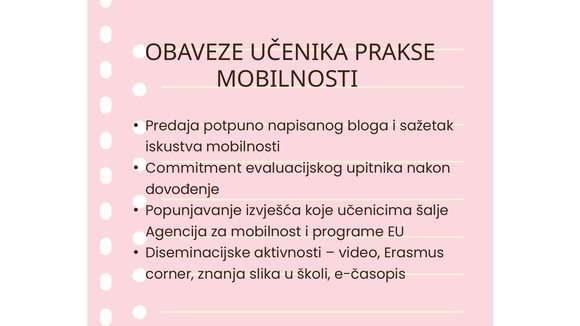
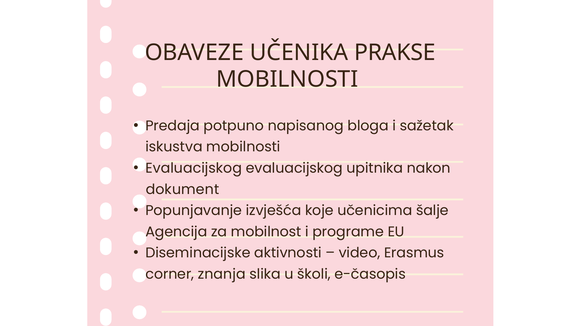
Commitment at (194, 168): Commitment -> Evaluacijskog
dovođenje: dovođenje -> dokument
